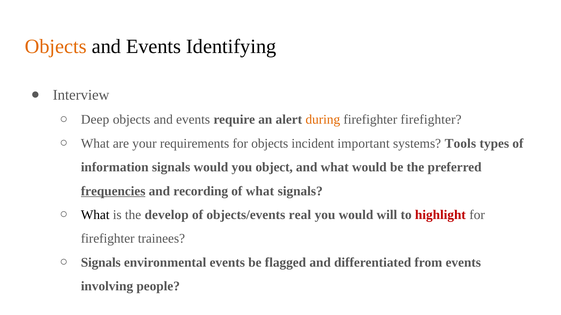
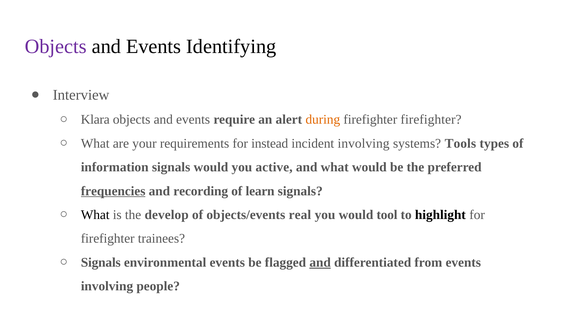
Objects at (56, 46) colour: orange -> purple
Deep: Deep -> Klara
for objects: objects -> instead
incident important: important -> involving
object: object -> active
of what: what -> learn
will: will -> tool
highlight colour: red -> black
and at (320, 263) underline: none -> present
